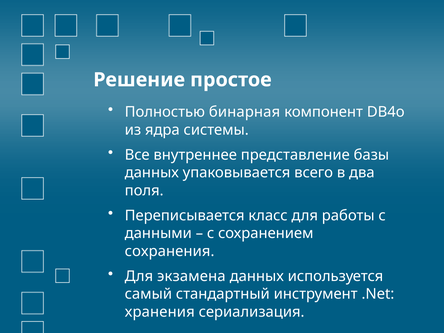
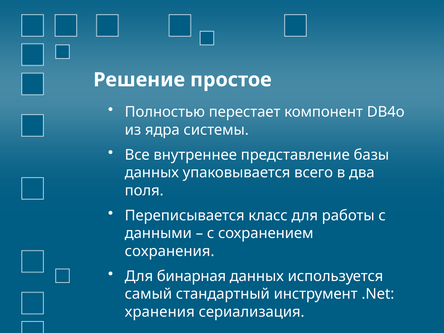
бинарная: бинарная -> перестает
экзамена: экзамена -> бинарная
